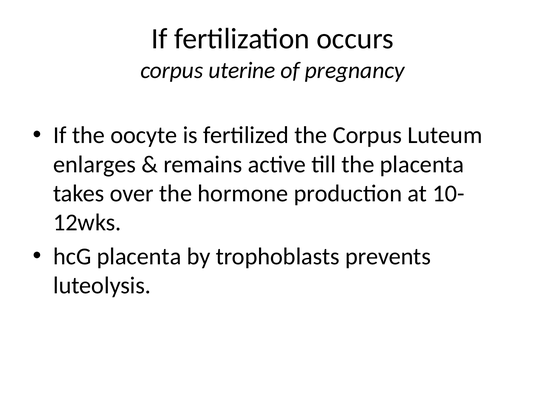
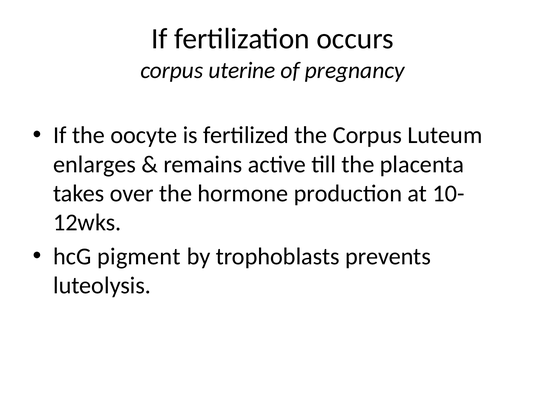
hcG placenta: placenta -> pigment
